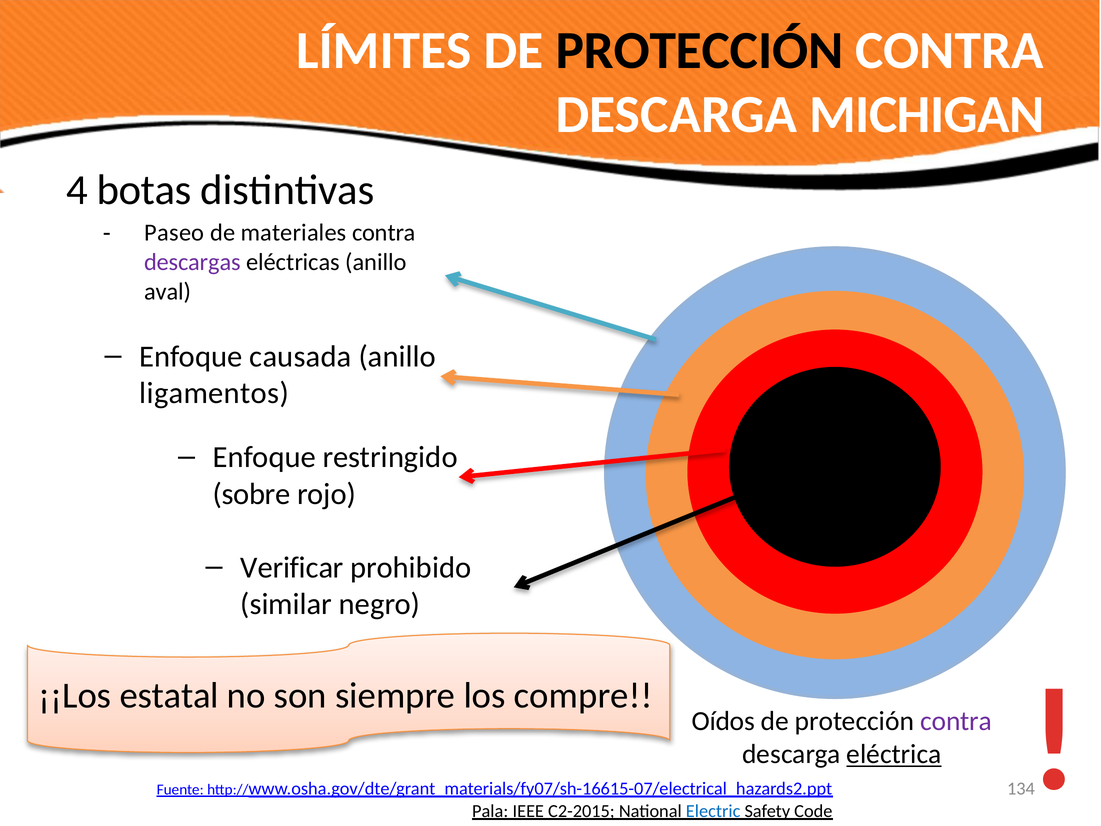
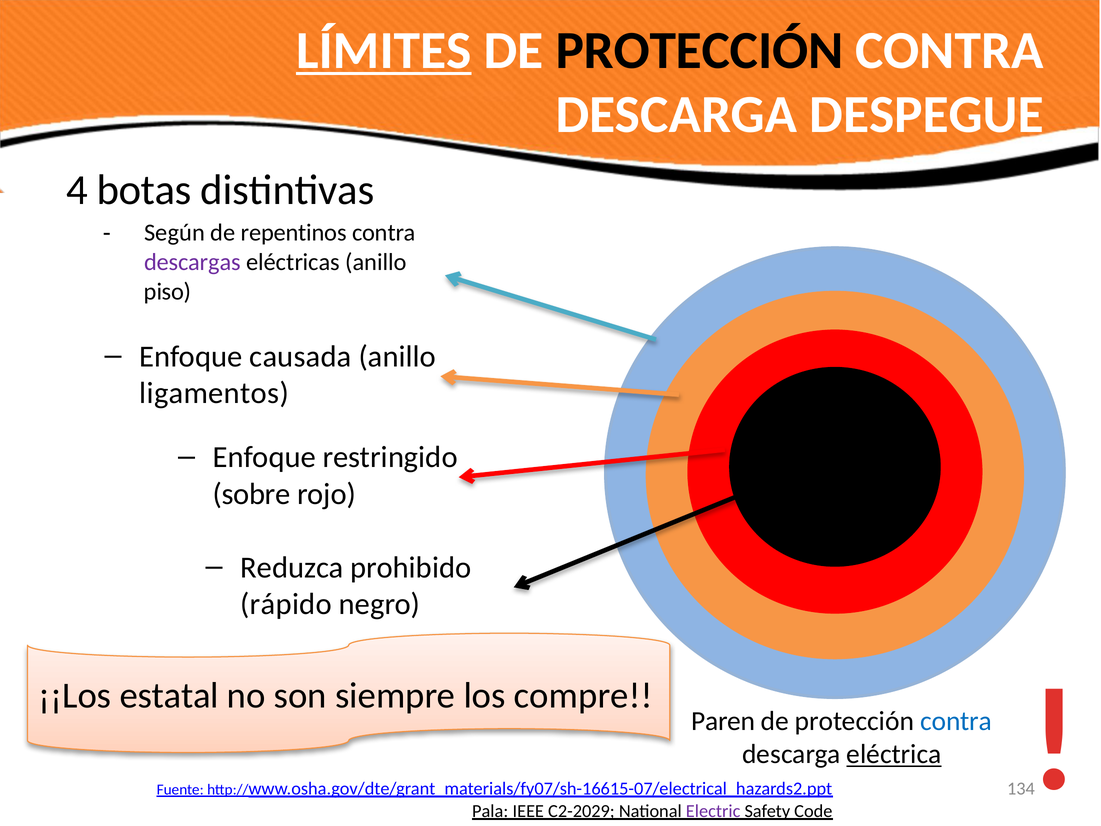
LÍMITES underline: none -> present
MICHIGAN: MICHIGAN -> DESPEGUE
Paseo: Paseo -> Según
materiales: materiales -> repentinos
aval: aval -> piso
Verificar: Verificar -> Reduzca
similar: similar -> rápido
Oídos: Oídos -> Paren
contra at (956, 721) colour: purple -> blue
C2-2015: C2-2015 -> C2-2029
Electric colour: blue -> purple
